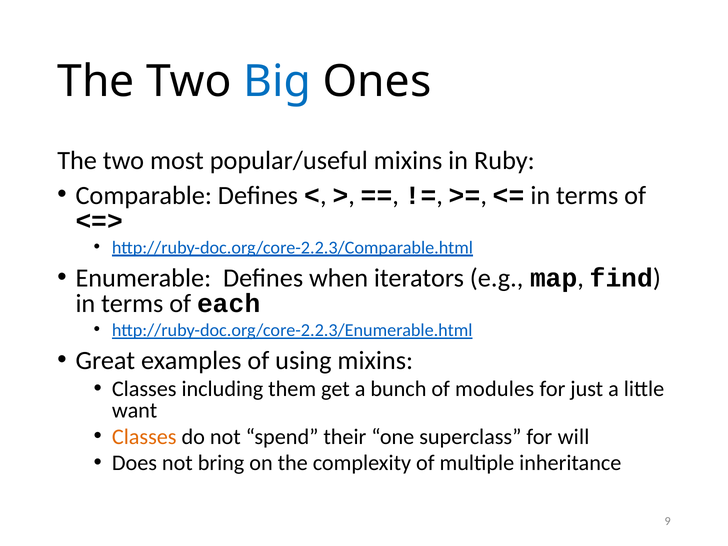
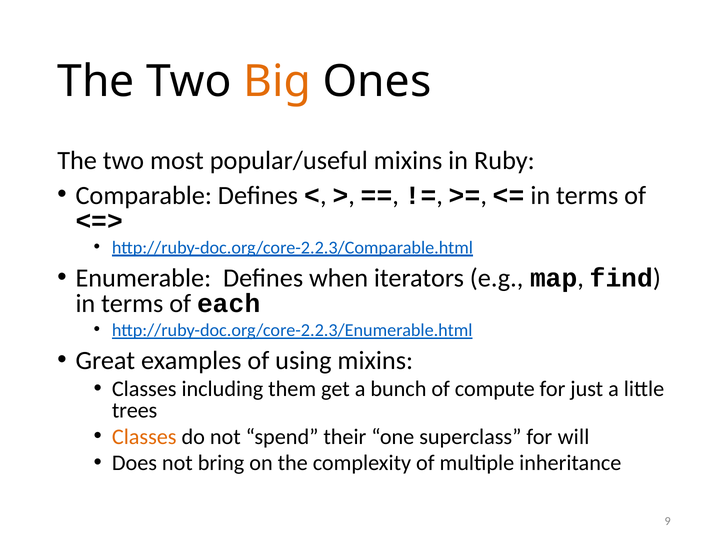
Big colour: blue -> orange
modules: modules -> compute
want: want -> trees
